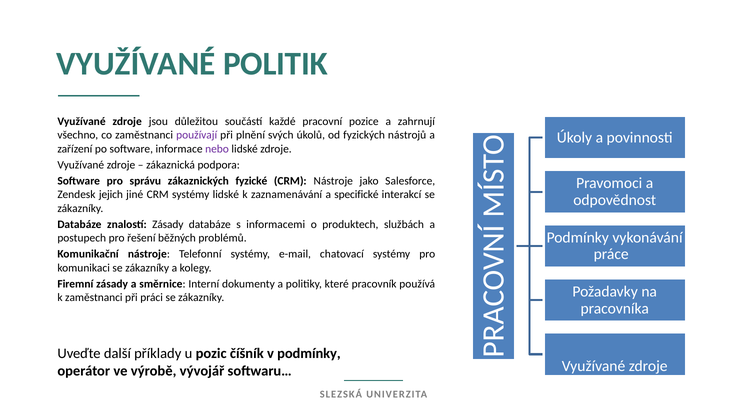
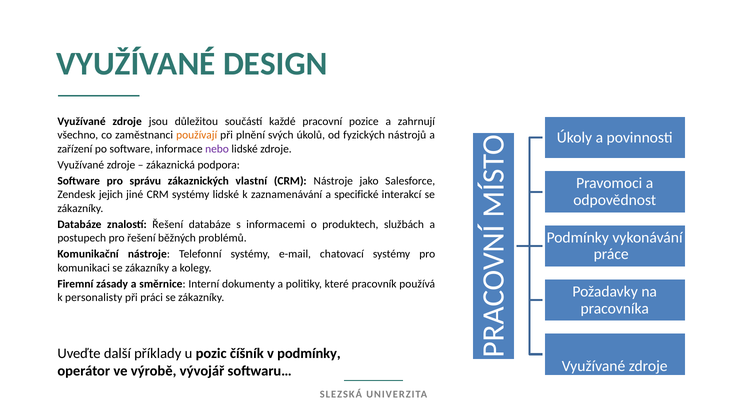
POLITIK: POLITIK -> DESIGN
používají colour: purple -> orange
fyzické: fyzické -> vlastní
znalostí Zásady: Zásady -> Řešení
k zaměstnanci: zaměstnanci -> personalisty
